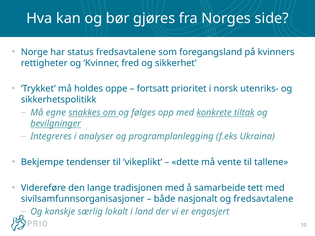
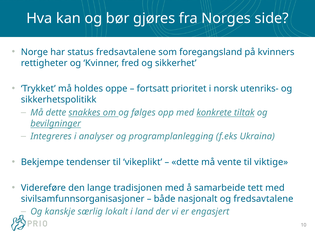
Må egne: egne -> dette
tallene: tallene -> viktige
